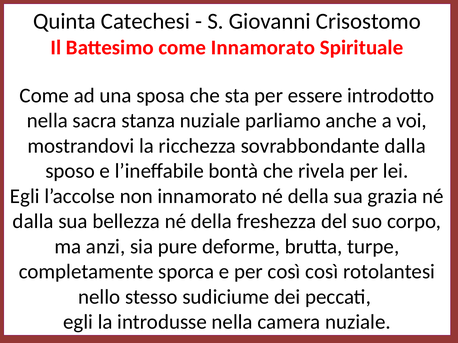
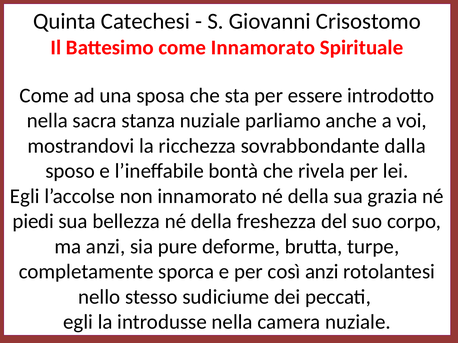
dalla at (33, 222): dalla -> piedi
così così: così -> anzi
